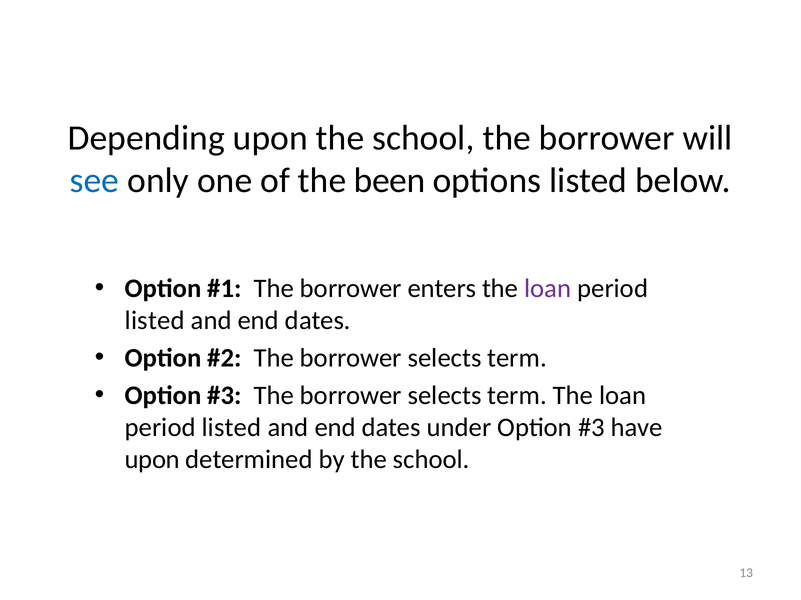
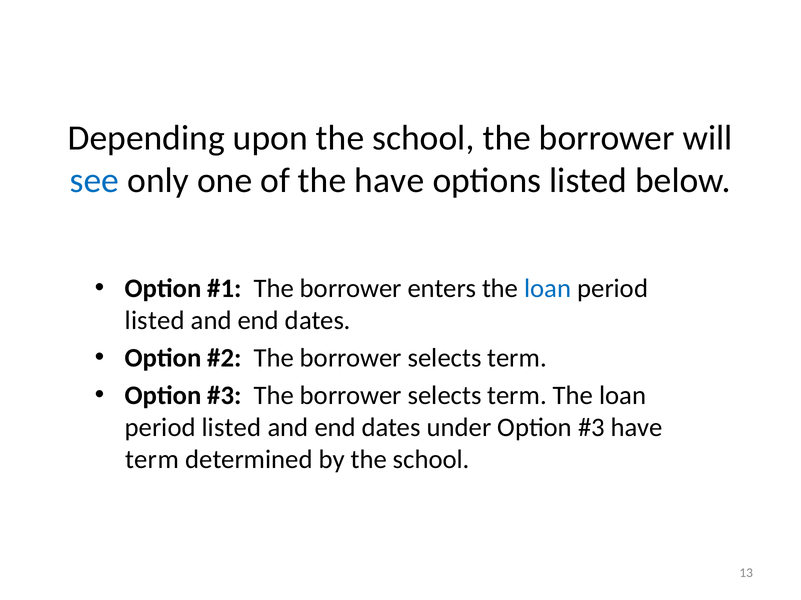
the been: been -> have
loan at (548, 289) colour: purple -> blue
upon at (152, 460): upon -> term
